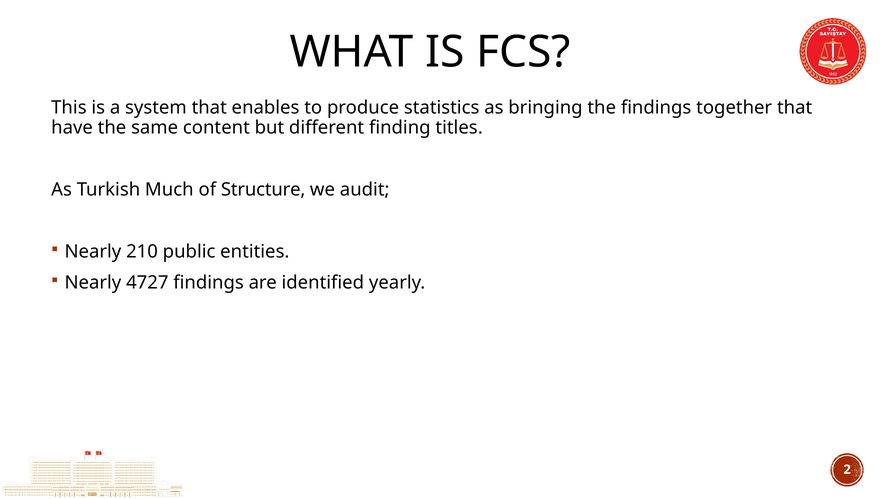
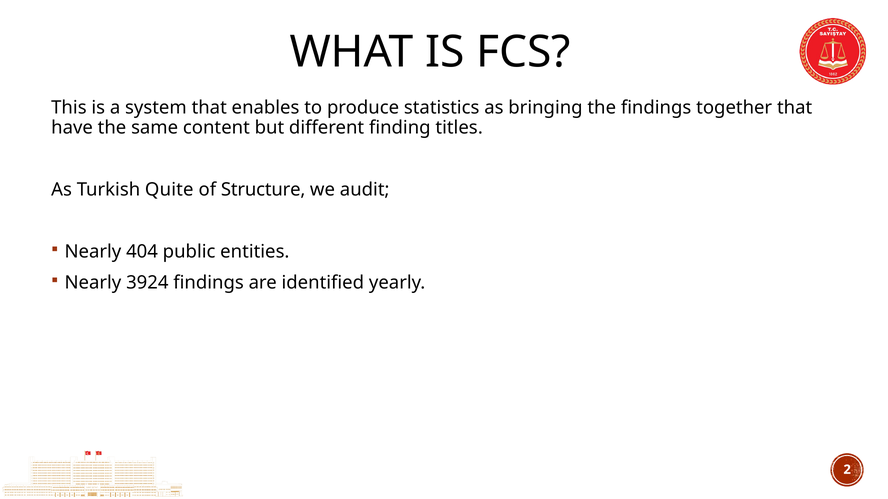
Much: Much -> Quite
210: 210 -> 404
4727: 4727 -> 3924
